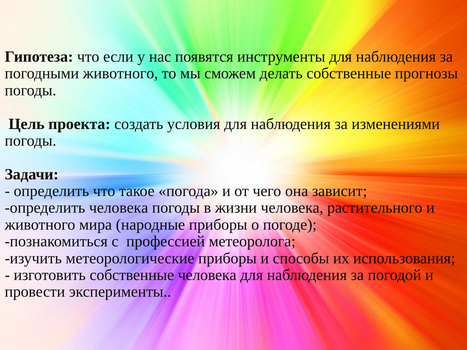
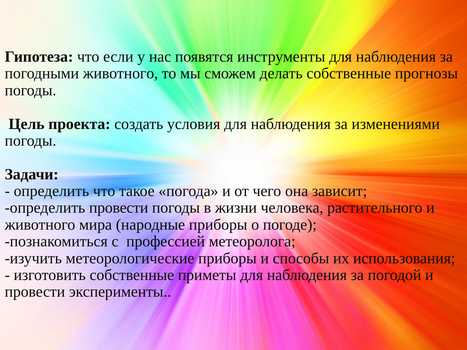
определить человека: человека -> провести
собственные человека: человека -> приметы
